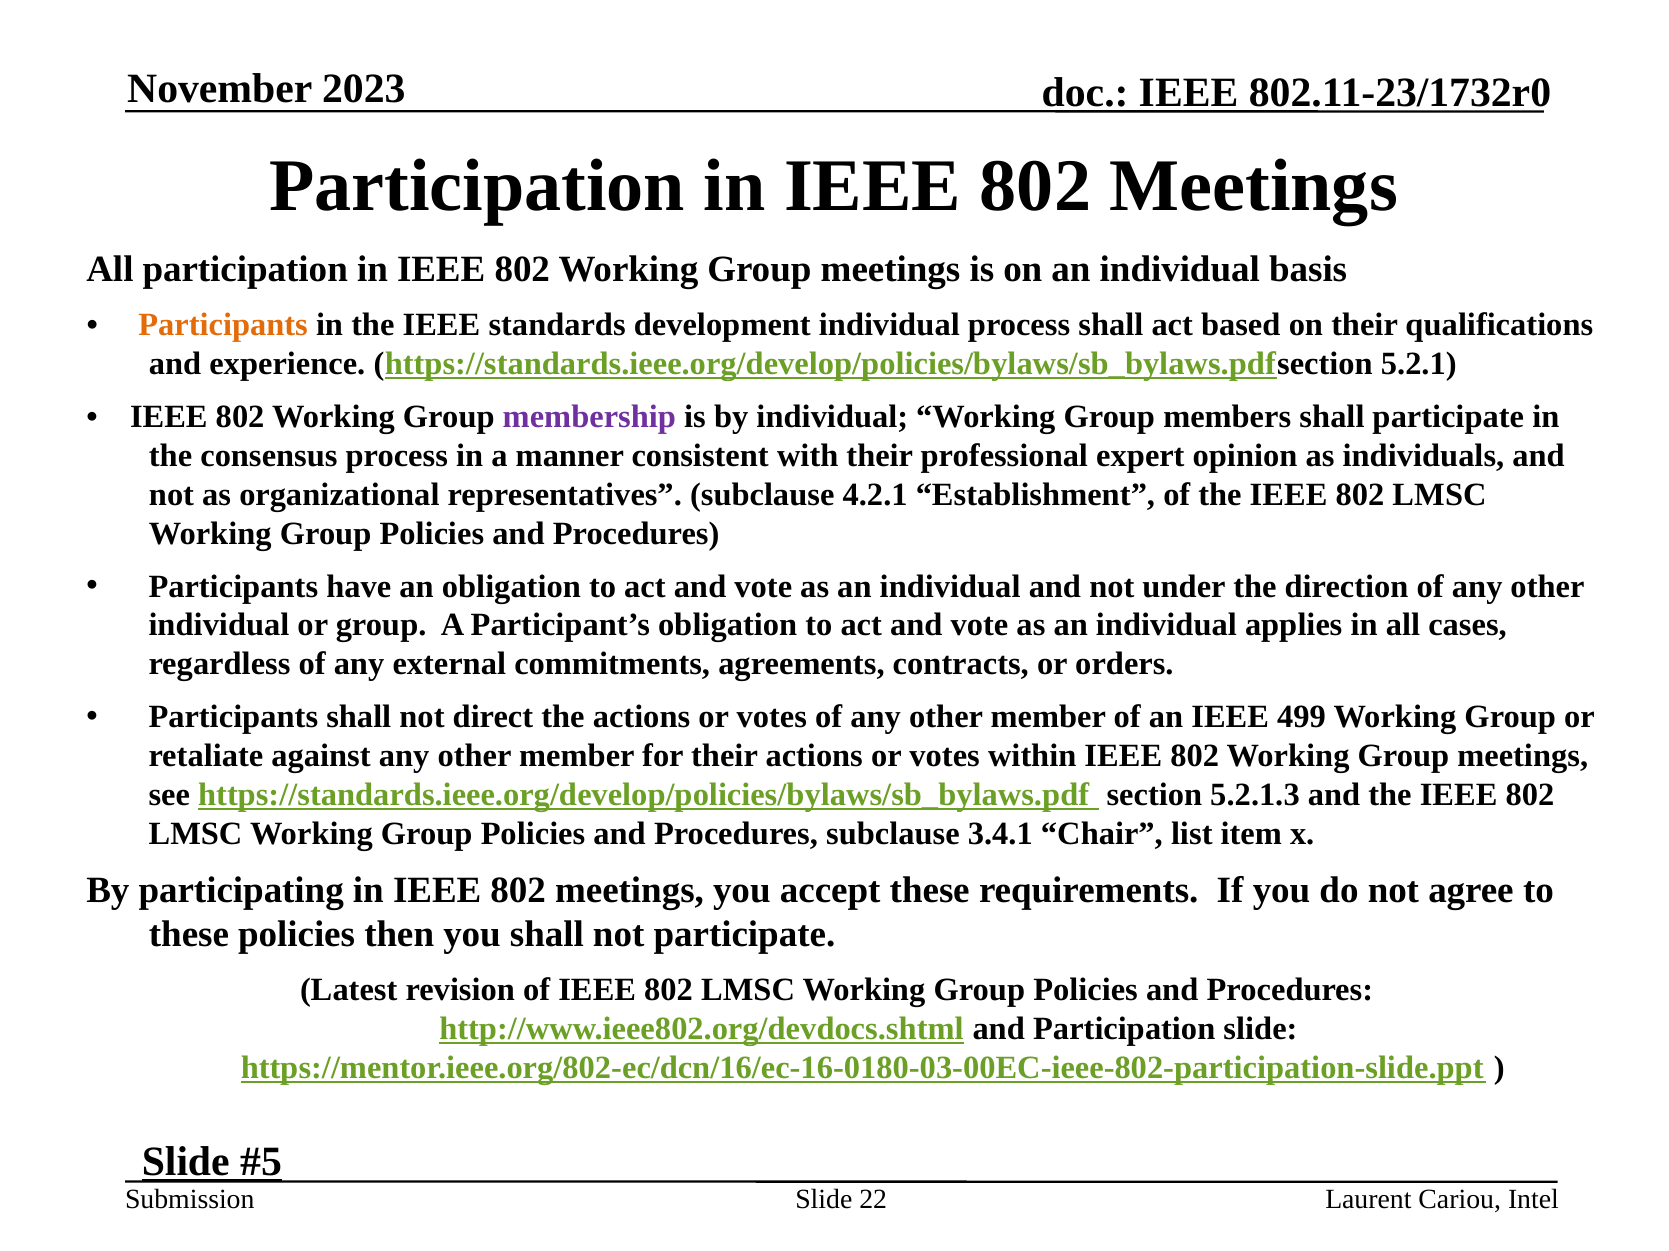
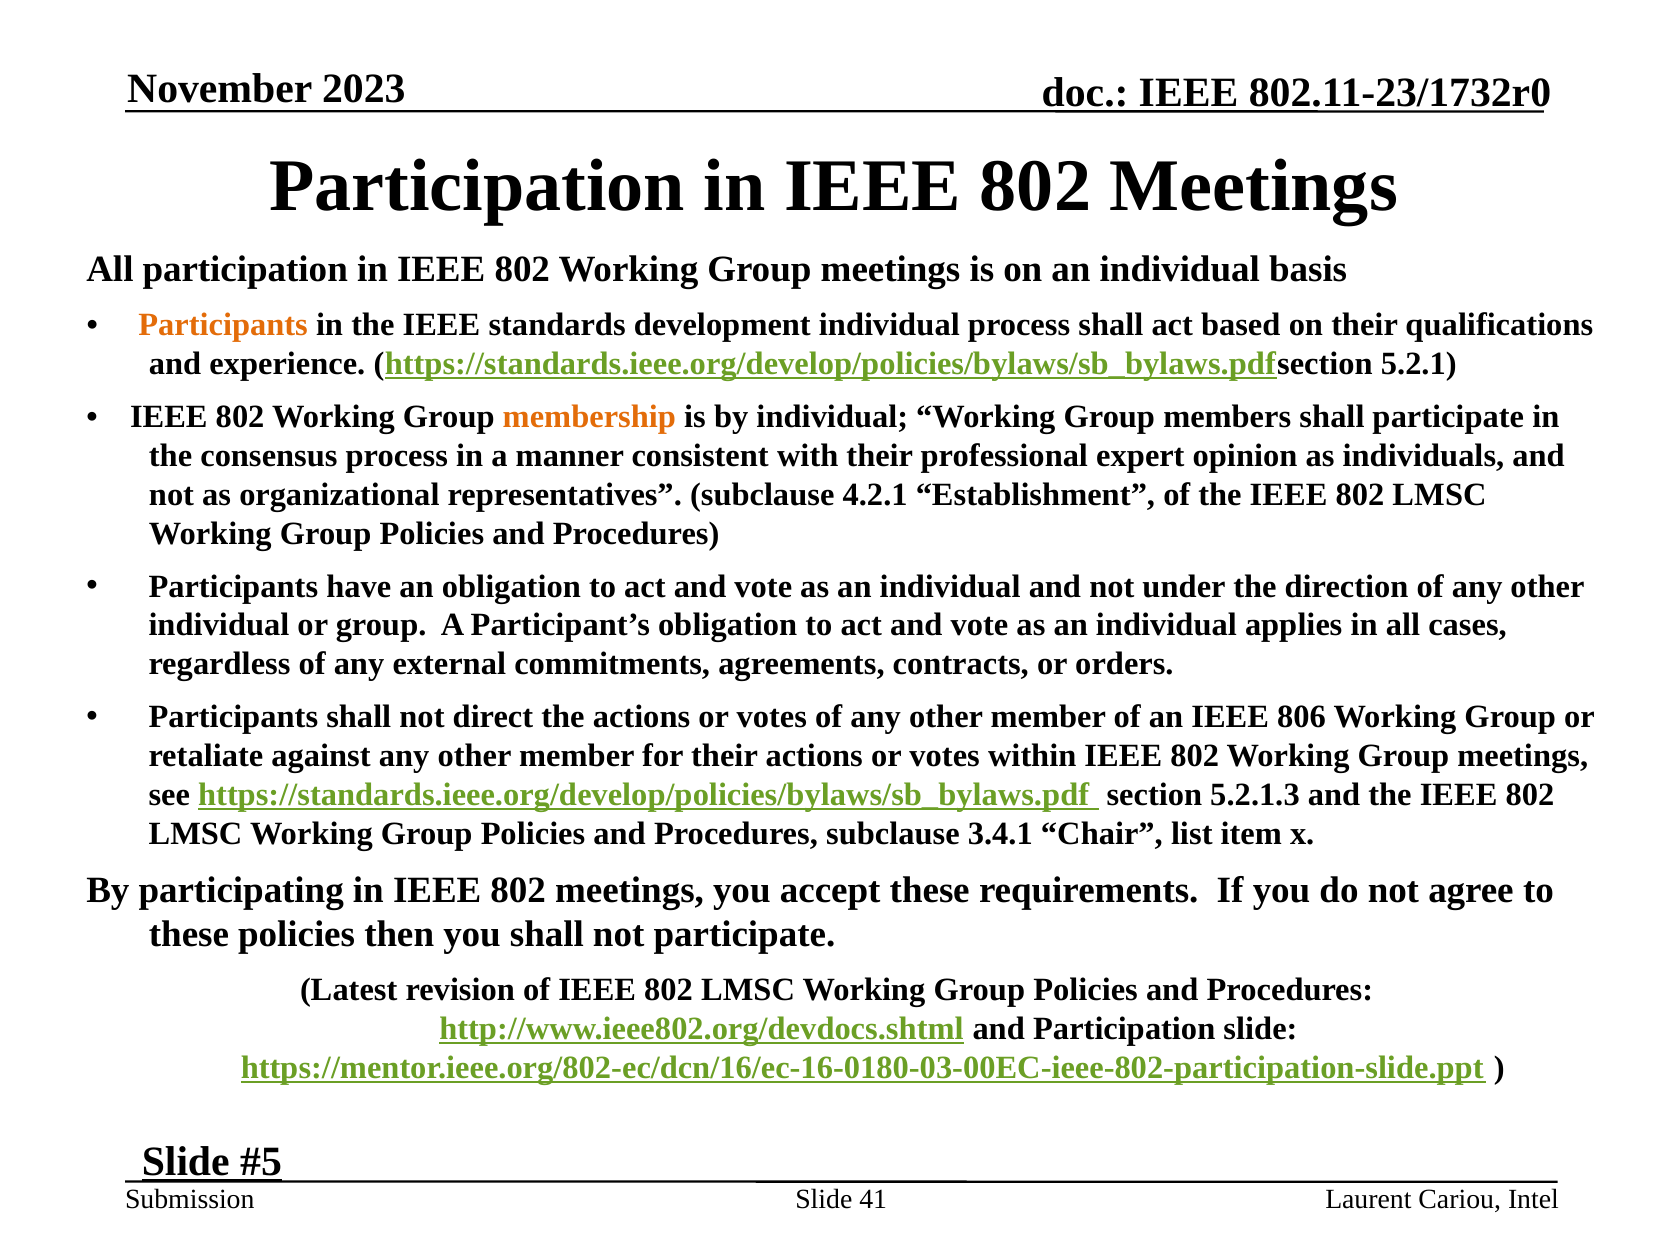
membership colour: purple -> orange
499: 499 -> 806
22: 22 -> 41
